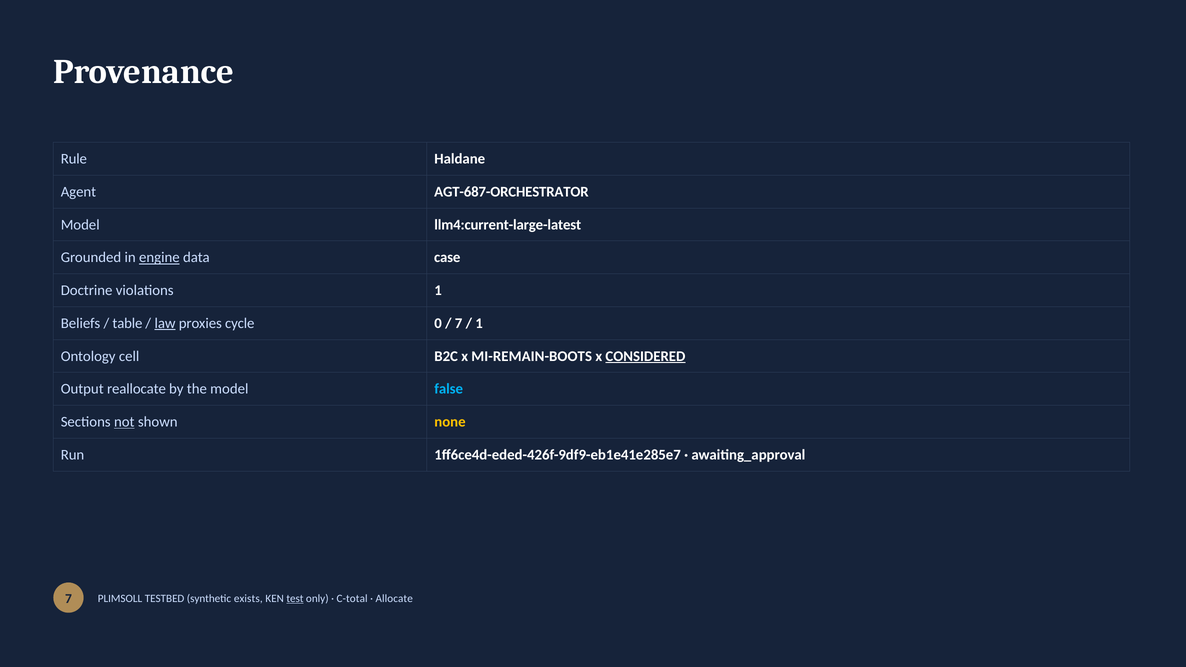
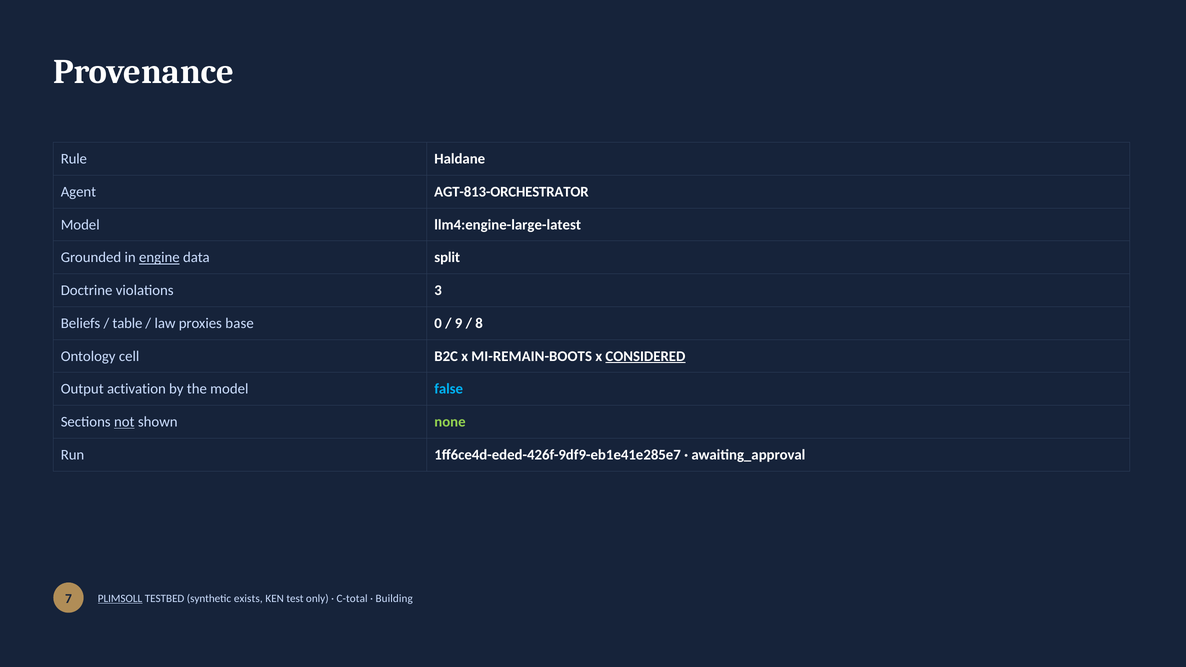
AGT-687-ORCHESTRATOR: AGT-687-ORCHESTRATOR -> AGT-813-ORCHESTRATOR
llm4:current-large-latest: llm4:current-large-latest -> llm4:engine-large-latest
case: case -> split
violations 1: 1 -> 3
law underline: present -> none
cycle: cycle -> base
7 at (459, 323): 7 -> 9
1 at (479, 323): 1 -> 8
reallocate: reallocate -> activation
none colour: yellow -> light green
PLIMSOLL underline: none -> present
test underline: present -> none
Allocate: Allocate -> Building
